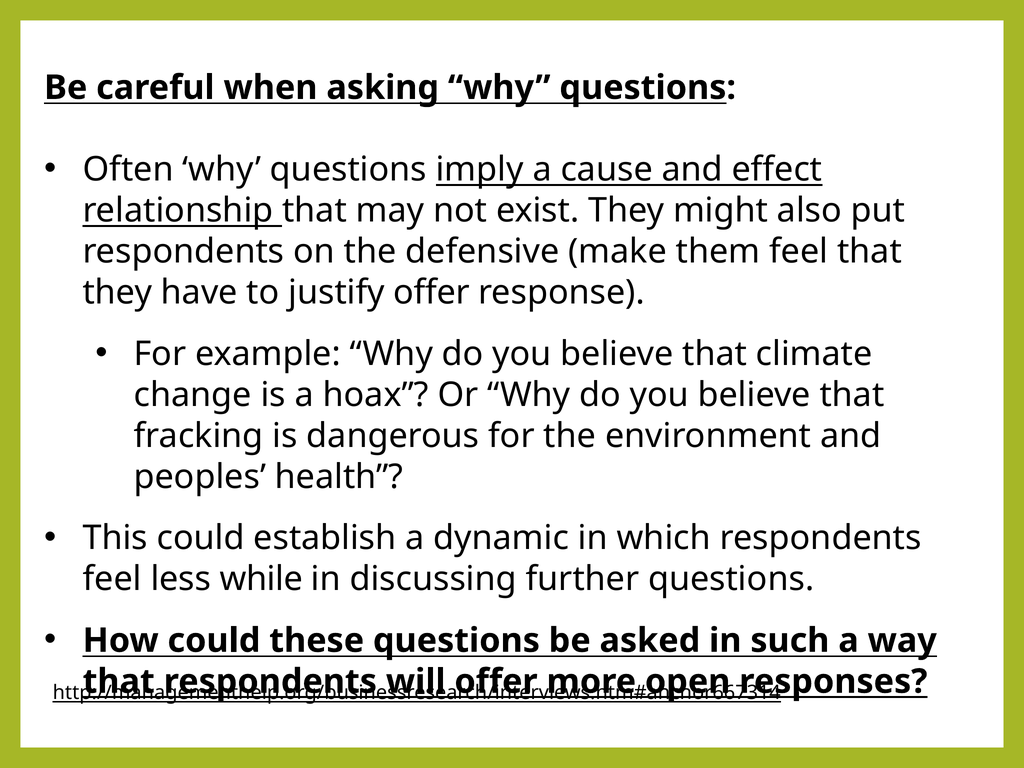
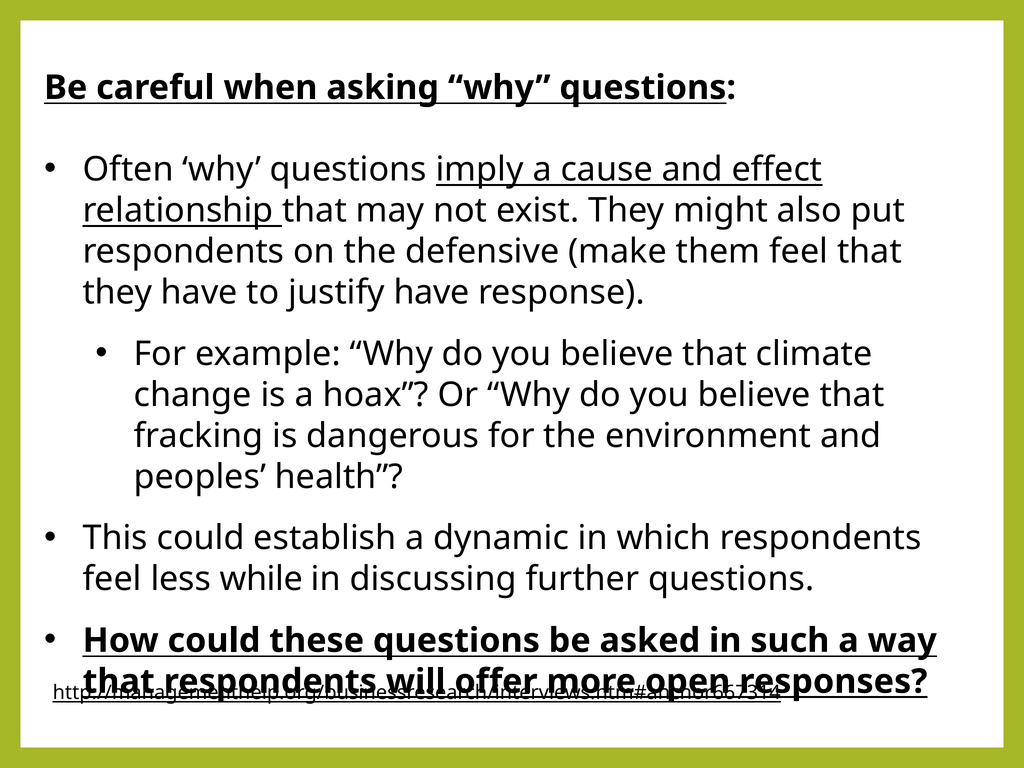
justify offer: offer -> have
